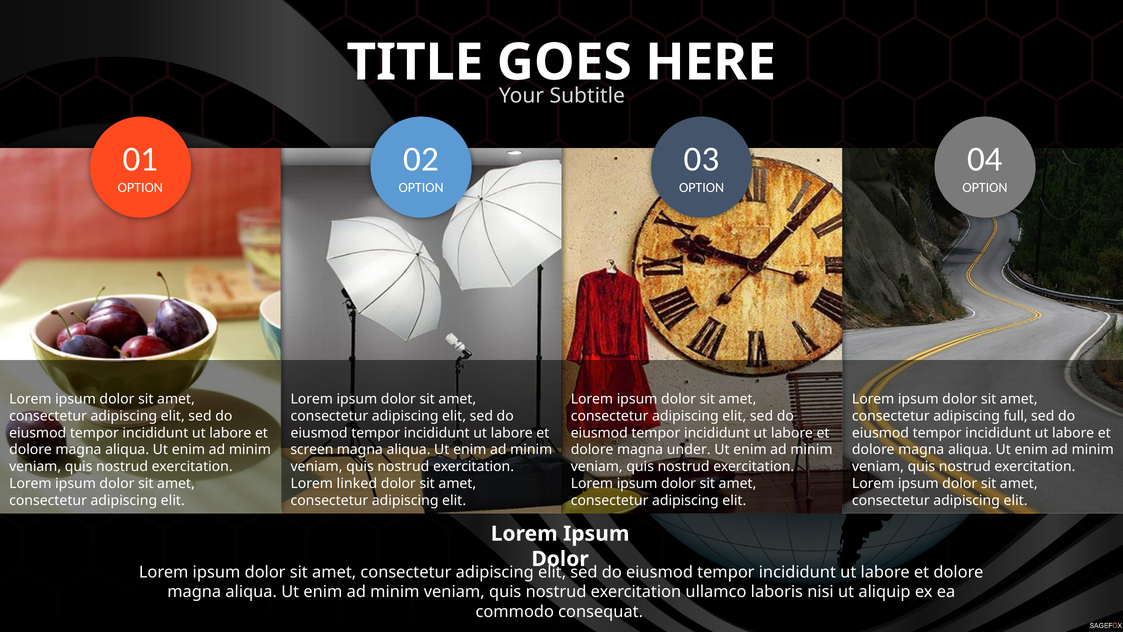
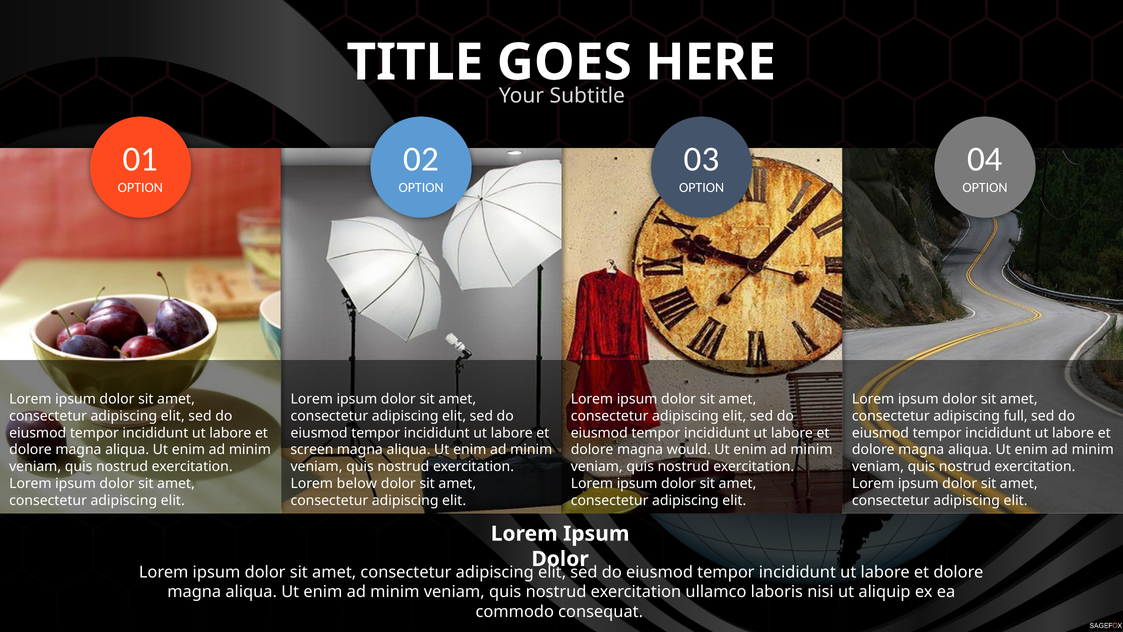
under: under -> would
linked: linked -> below
